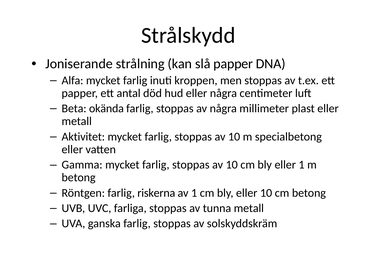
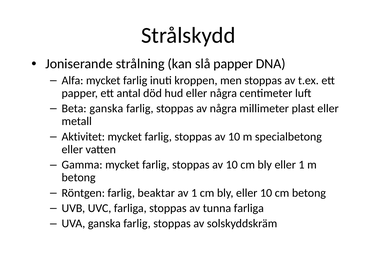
Beta okända: okända -> ganska
riskerna: riskerna -> beaktar
tunna metall: metall -> farliga
